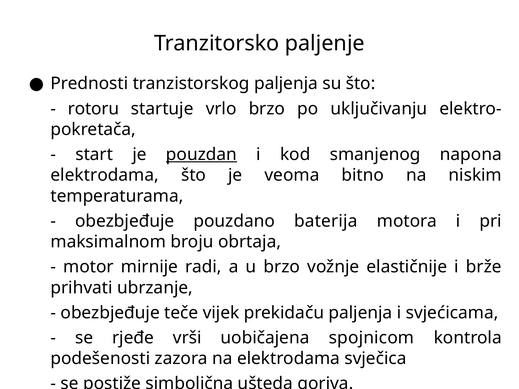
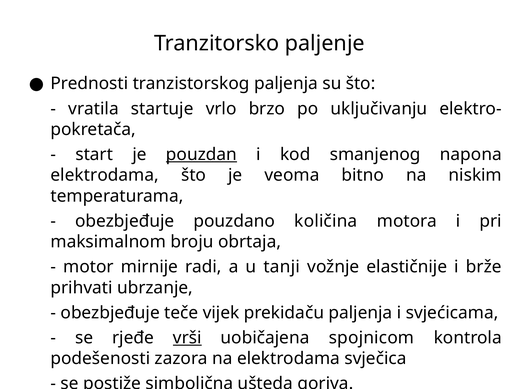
rotoru: rotoru -> vratila
baterija: baterija -> količina
u brzo: brzo -> tanji
vrši underline: none -> present
